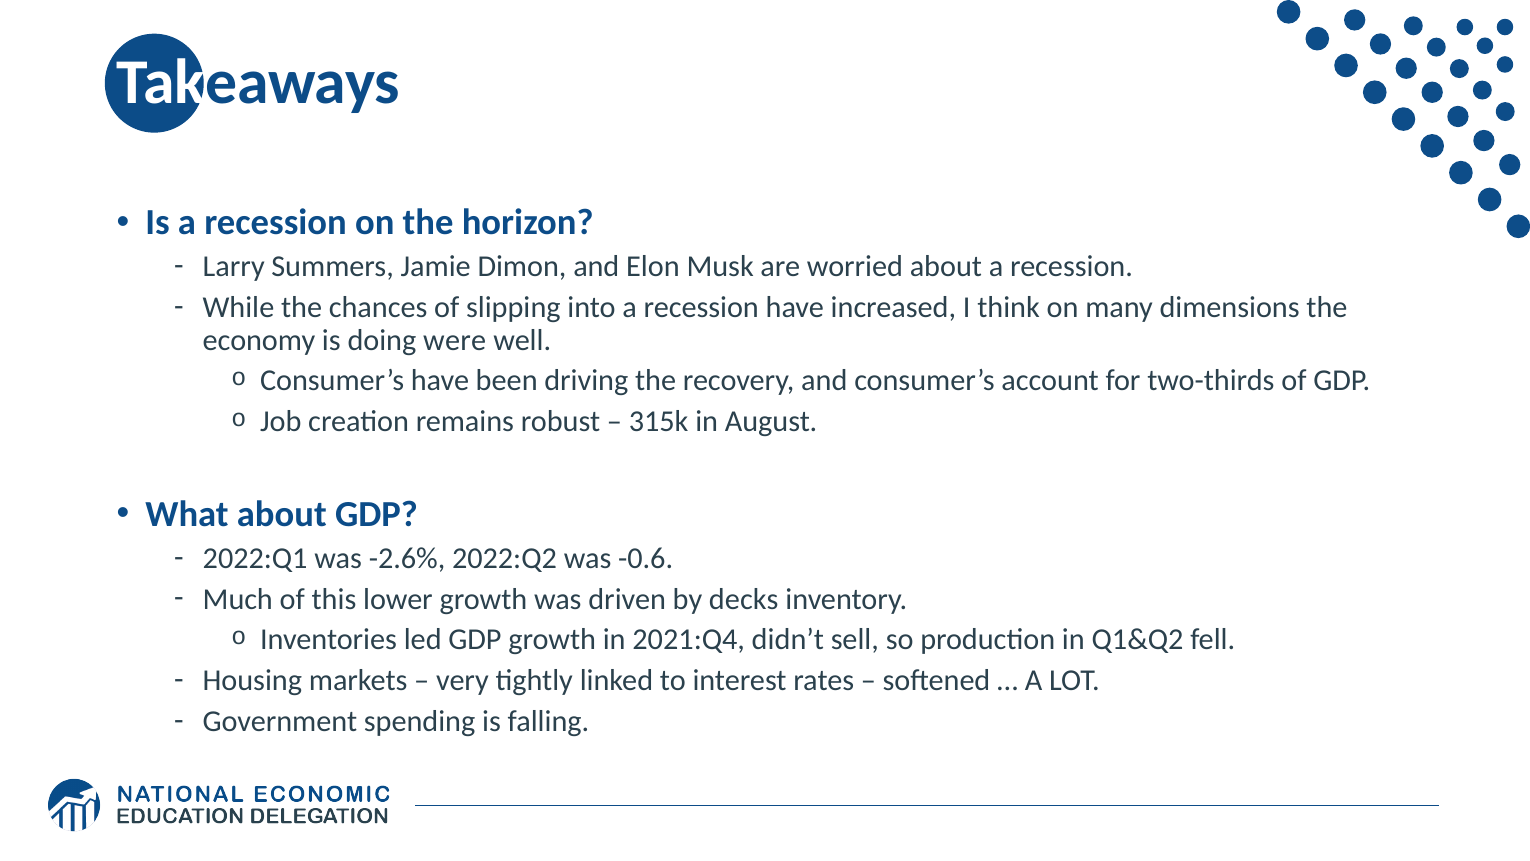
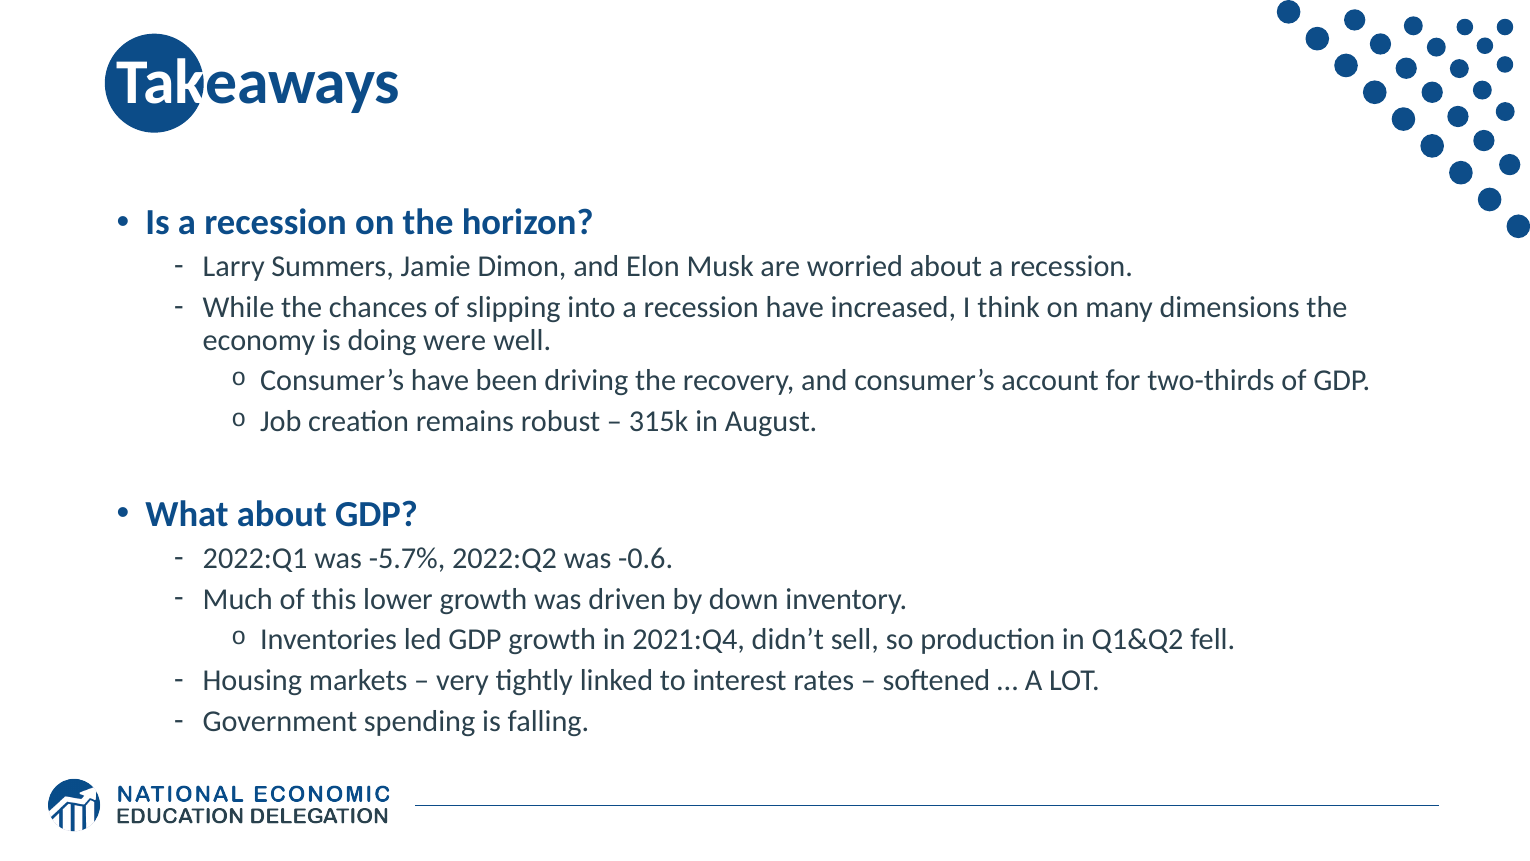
-2.6%: -2.6% -> -5.7%
decks: decks -> down
